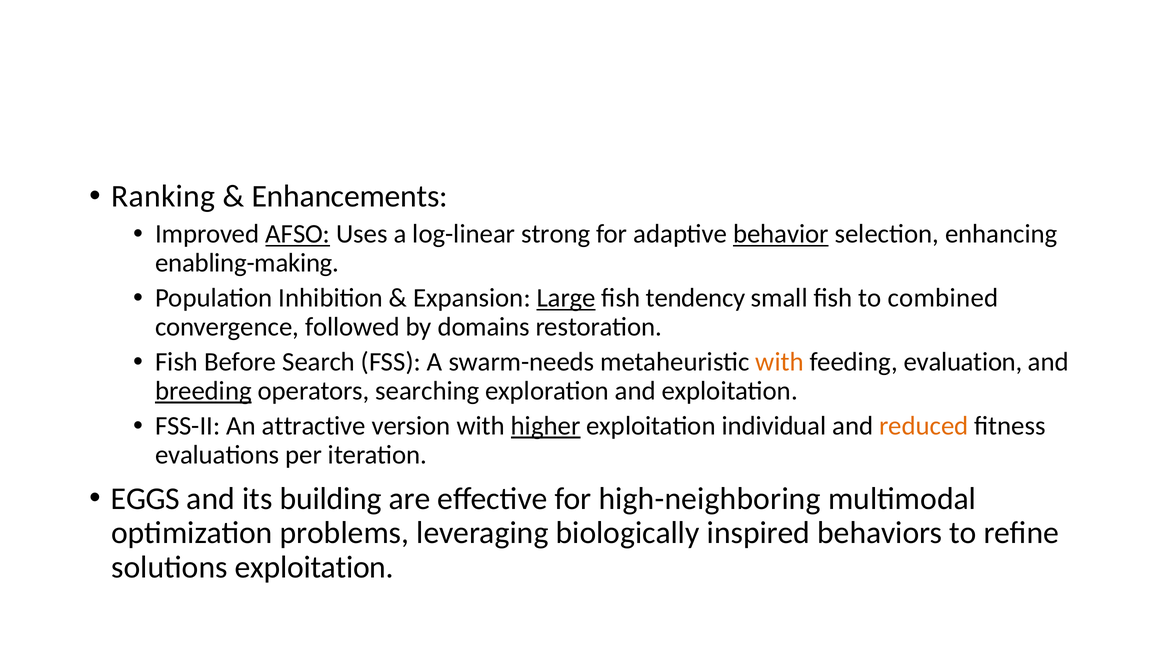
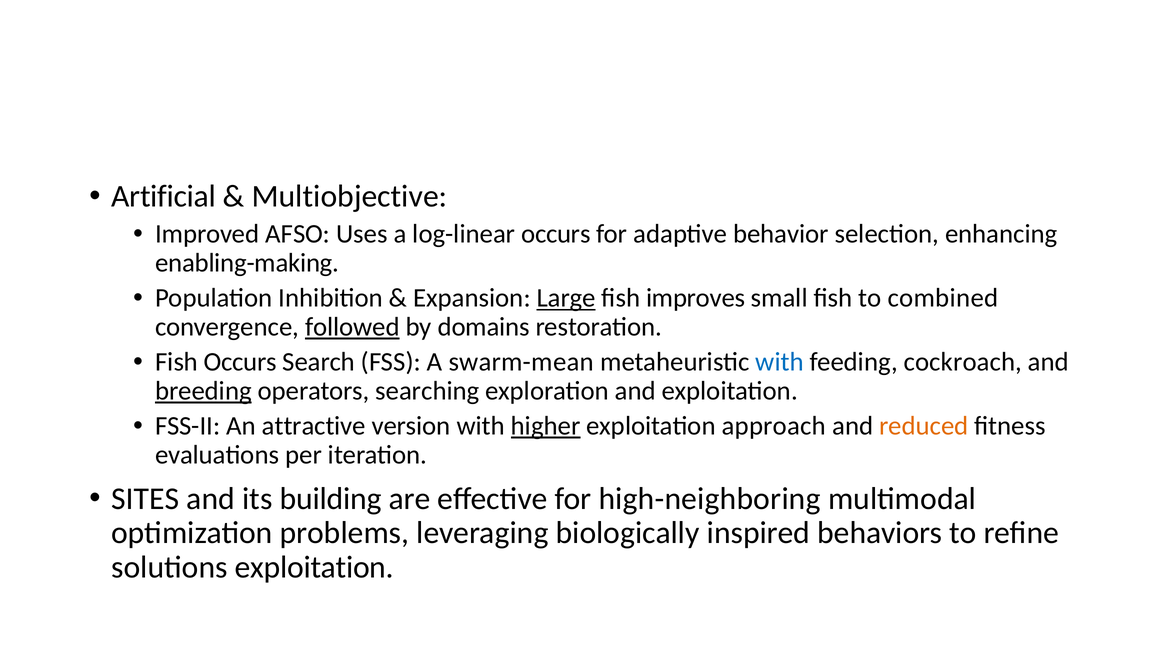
Ranking: Ranking -> Artificial
Enhancements: Enhancements -> Multiobjective
AFSO underline: present -> none
log-linear strong: strong -> occurs
behavior underline: present -> none
tendency: tendency -> improves
followed underline: none -> present
Fish Before: Before -> Occurs
swarm-needs: swarm-needs -> swarm-mean
with at (780, 362) colour: orange -> blue
evaluation: evaluation -> cockroach
individual: individual -> approach
EGGS: EGGS -> SITES
